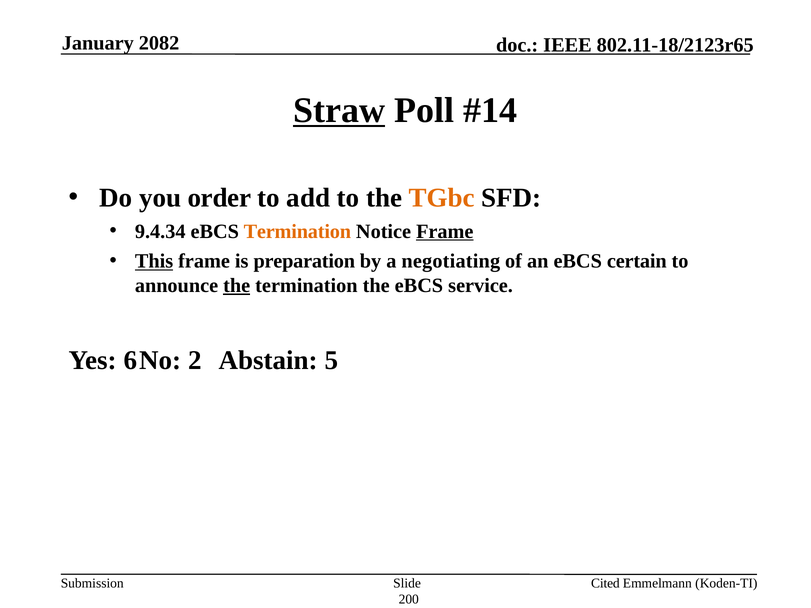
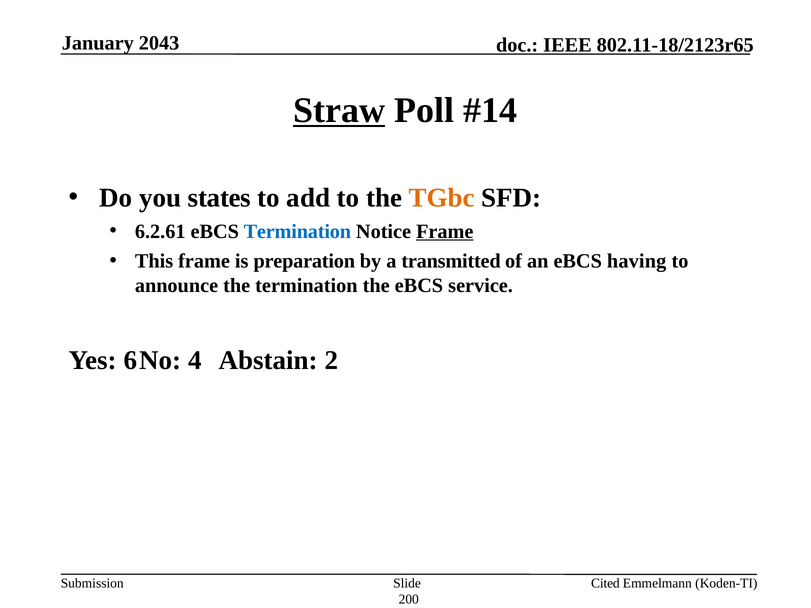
2082: 2082 -> 2043
order: order -> states
9.4.34: 9.4.34 -> 6.2.61
Termination at (297, 231) colour: orange -> blue
This underline: present -> none
negotiating: negotiating -> transmitted
certain: certain -> having
the at (237, 286) underline: present -> none
2: 2 -> 4
5: 5 -> 2
